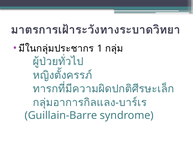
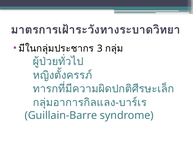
1: 1 -> 3
